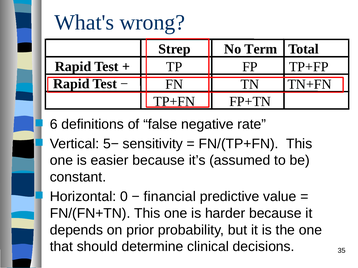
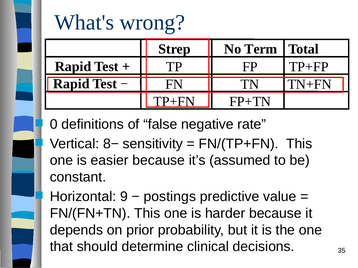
6: 6 -> 0
5−: 5− -> 8−
0: 0 -> 9
financial: financial -> postings
